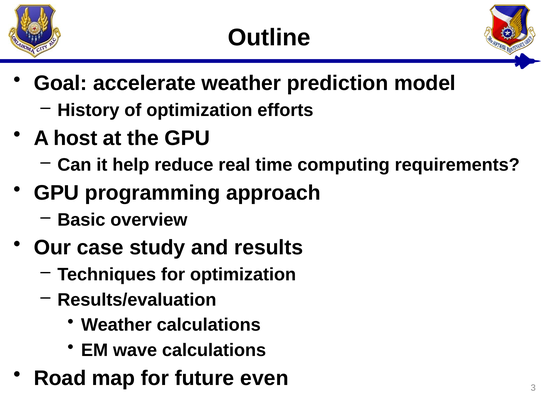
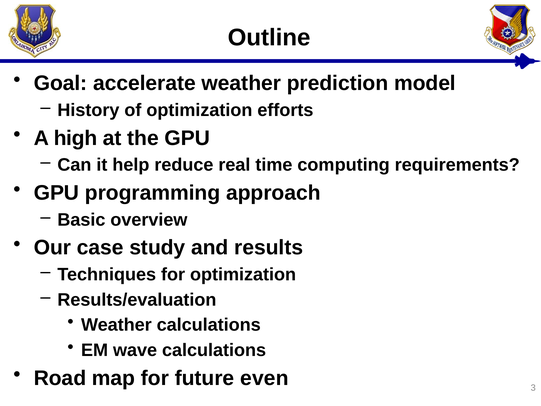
host: host -> high
